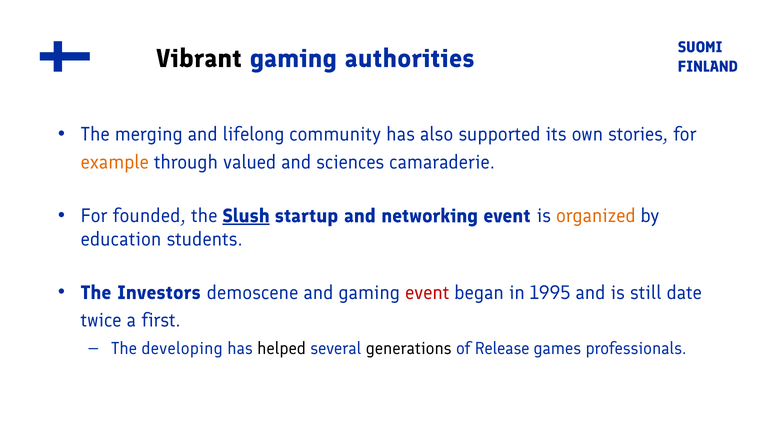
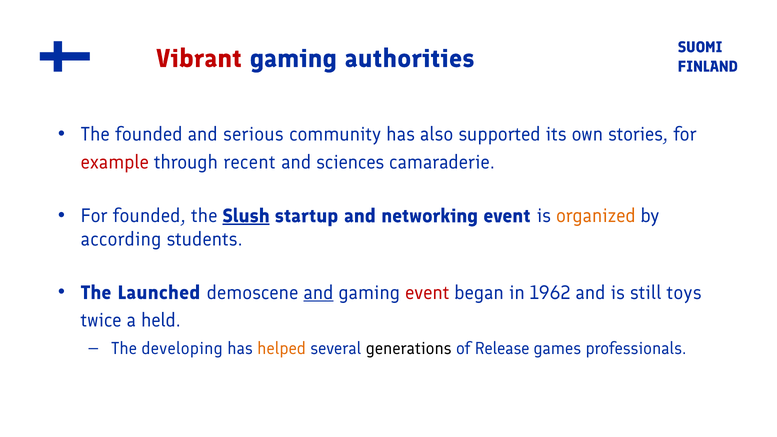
Vibrant colour: black -> red
The merging: merging -> founded
lifelong: lifelong -> serious
example colour: orange -> red
valued: valued -> recent
education: education -> according
Investors: Investors -> Launched
and at (318, 293) underline: none -> present
1995: 1995 -> 1962
date: date -> toys
first: first -> held
helped colour: black -> orange
